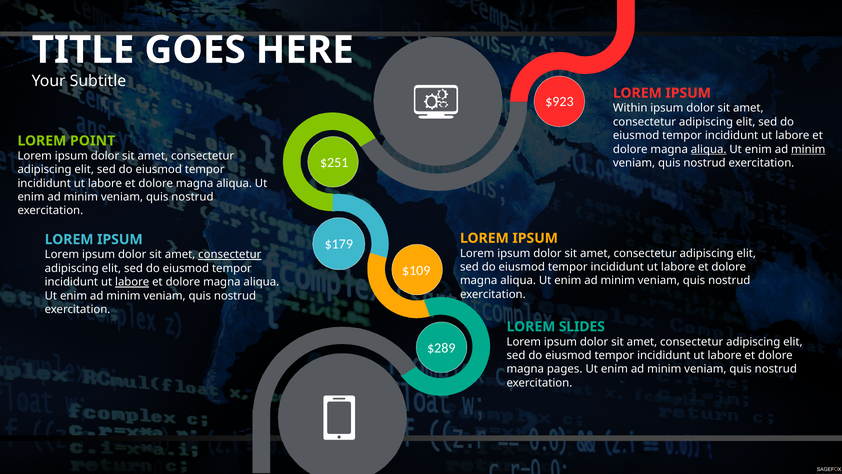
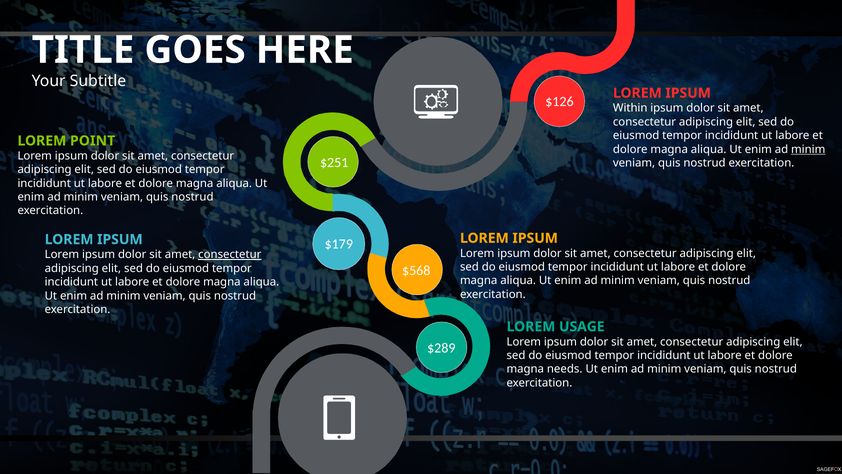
$923: $923 -> $126
aliqua at (709, 149) underline: present -> none
$109: $109 -> $568
labore at (132, 282) underline: present -> none
SLIDES: SLIDES -> USAGE
pages: pages -> needs
